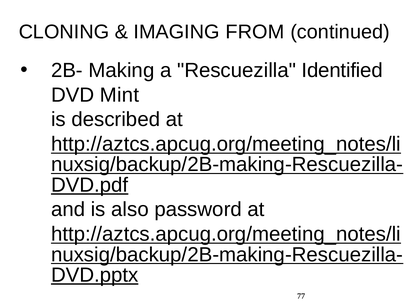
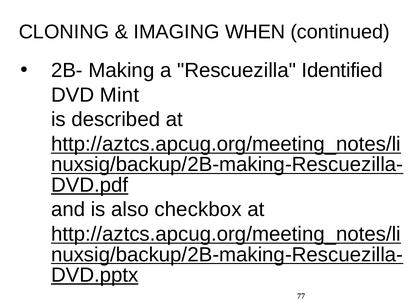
FROM: FROM -> WHEN
password: password -> checkbox
